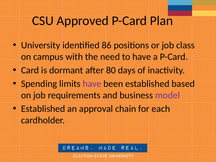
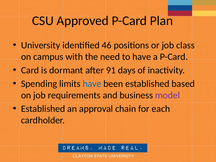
86: 86 -> 46
80: 80 -> 91
have at (92, 84) colour: purple -> blue
